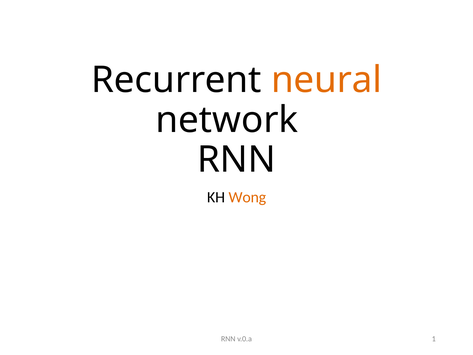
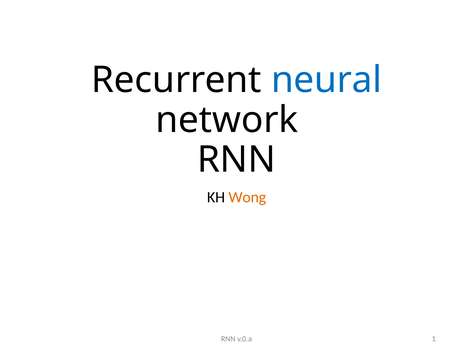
neural colour: orange -> blue
